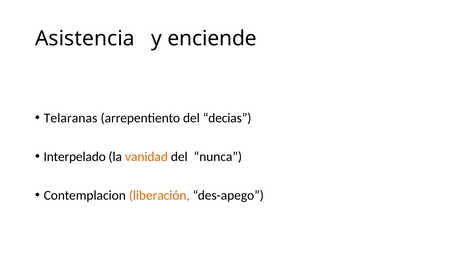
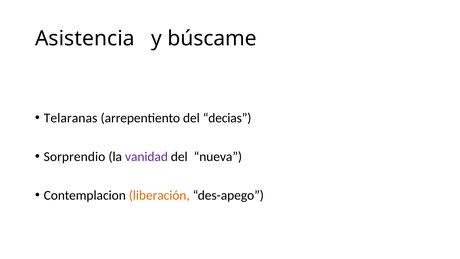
enciende: enciende -> búscame
Interpelado: Interpelado -> Sorprendio
vanidad colour: orange -> purple
nunca: nunca -> nueva
